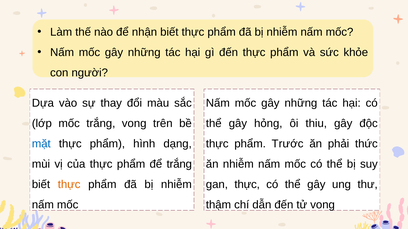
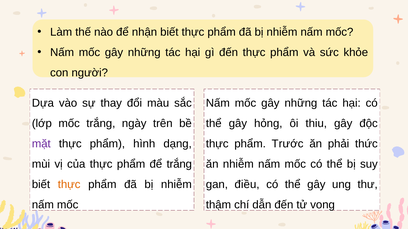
trắng vong: vong -> ngày
mặt colour: blue -> purple
gan thực: thực -> điều
